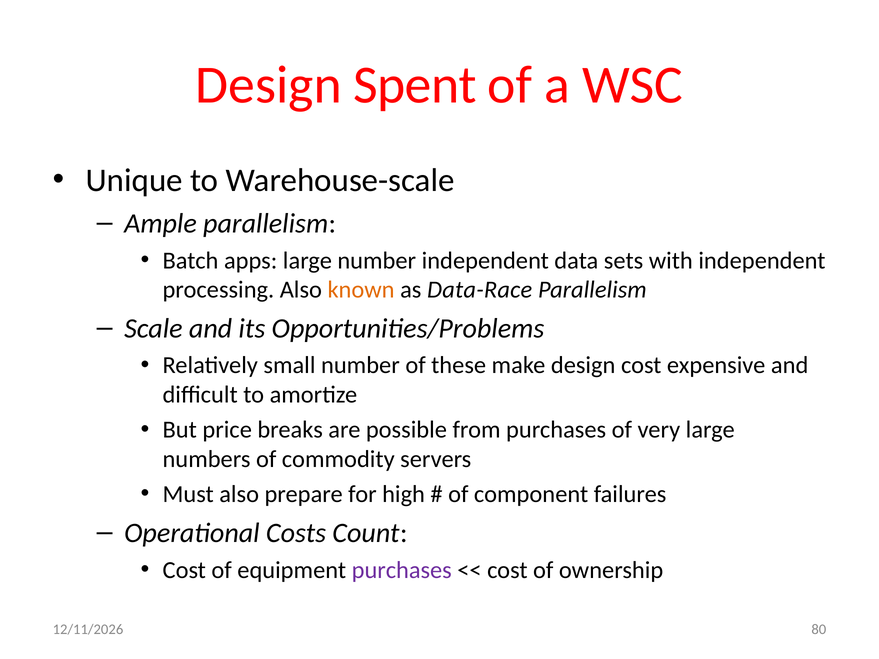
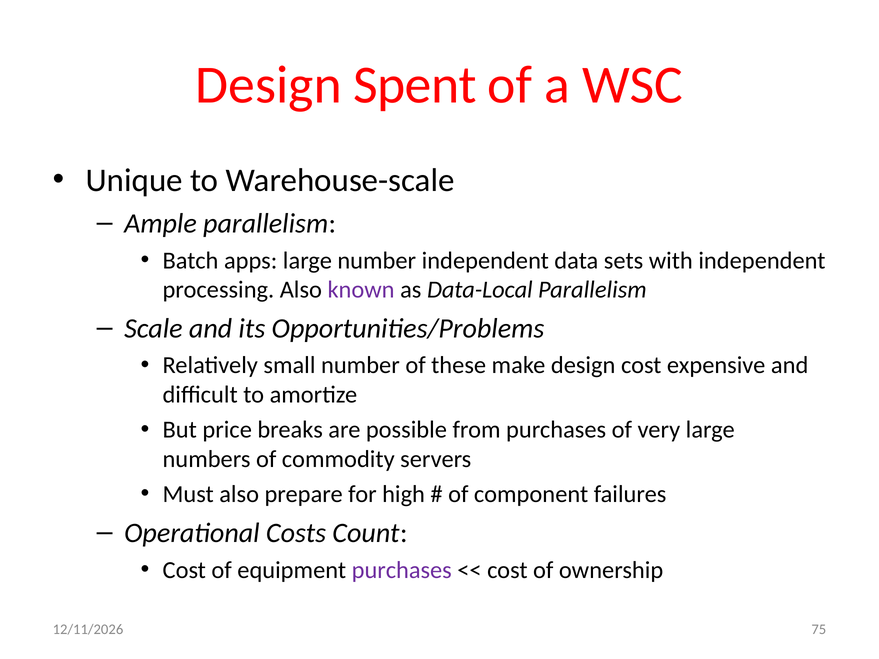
known colour: orange -> purple
Data-Race: Data-Race -> Data-Local
80: 80 -> 75
